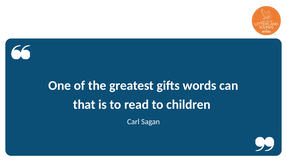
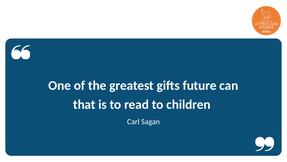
words: words -> future
